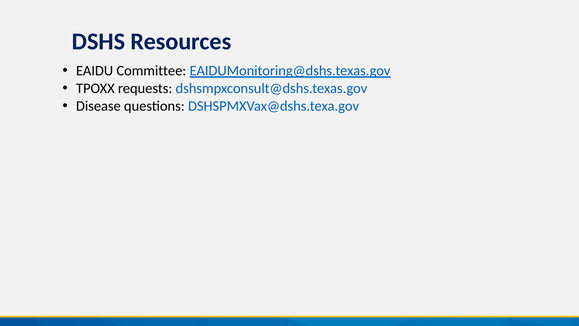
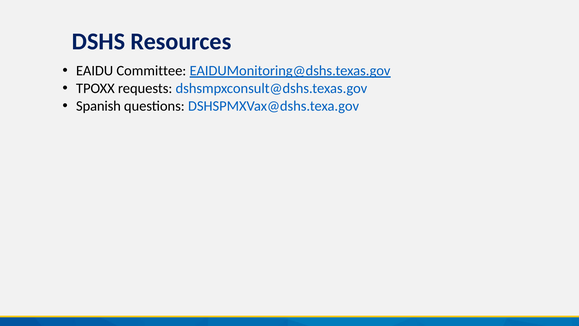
Disease: Disease -> Spanish
